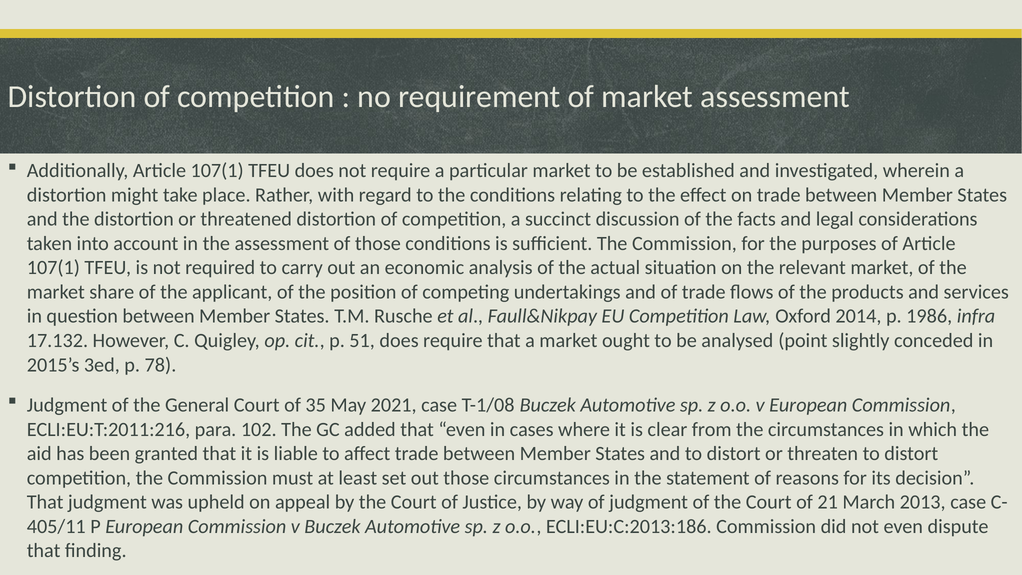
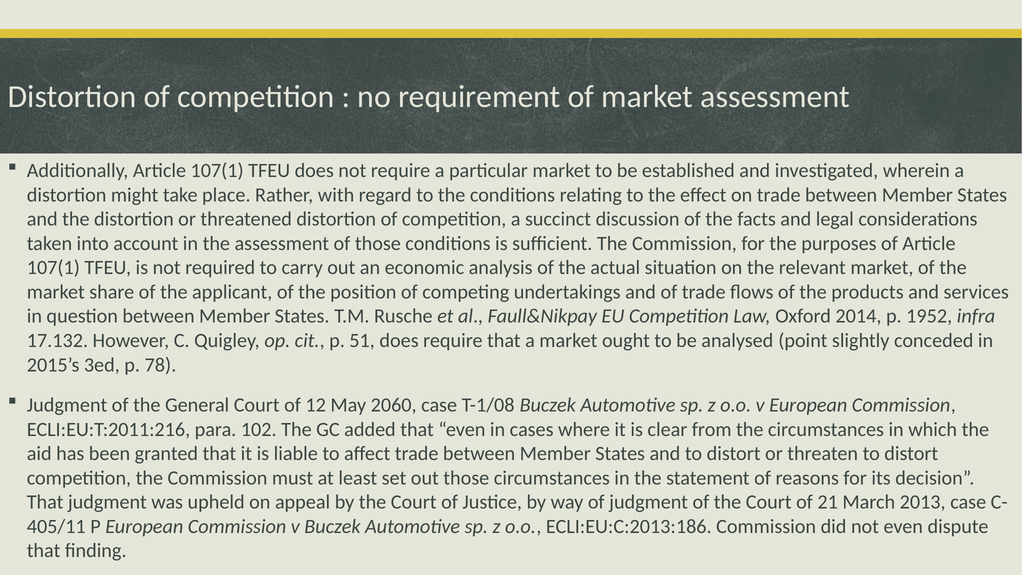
1986: 1986 -> 1952
35: 35 -> 12
2021: 2021 -> 2060
